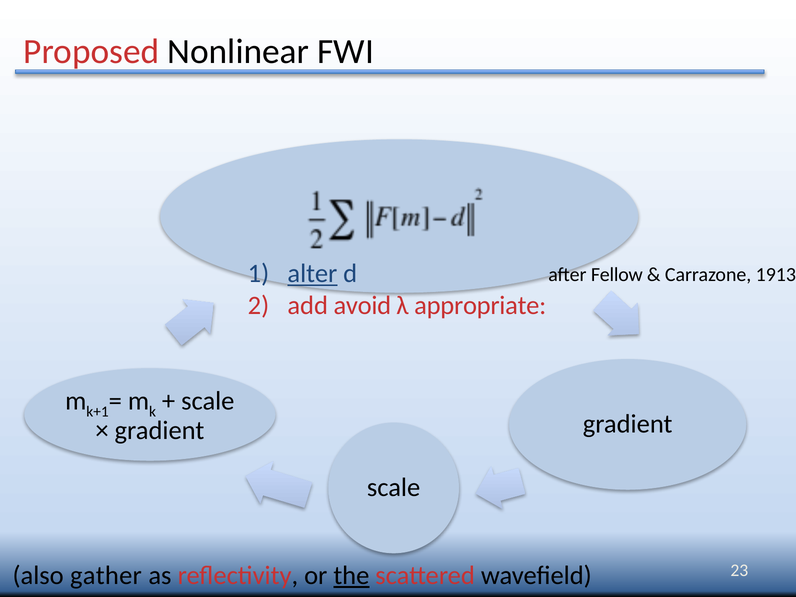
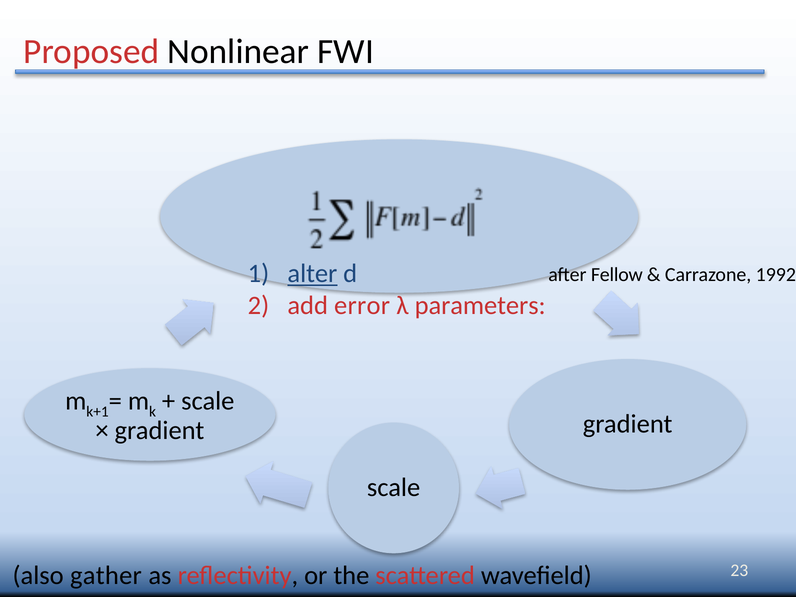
1913: 1913 -> 1992
avoid: avoid -> error
appropriate: appropriate -> parameters
the underline: present -> none
